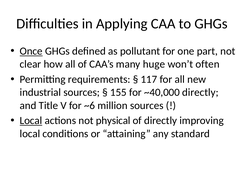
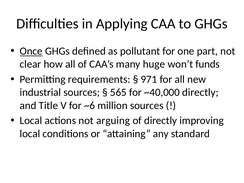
often: often -> funds
117: 117 -> 971
155: 155 -> 565
Local at (31, 121) underline: present -> none
physical: physical -> arguing
